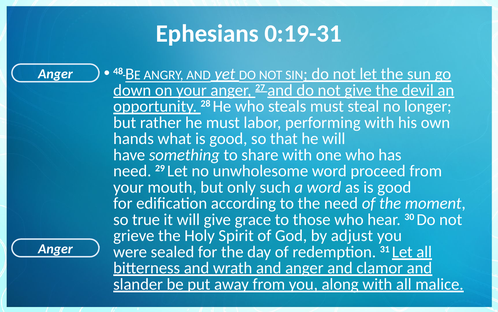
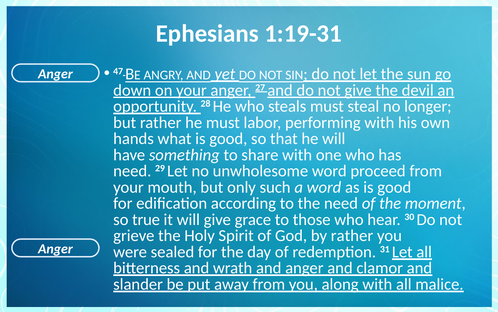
0:19-31: 0:19-31 -> 1:19-31
48: 48 -> 47
by adjust: adjust -> rather
